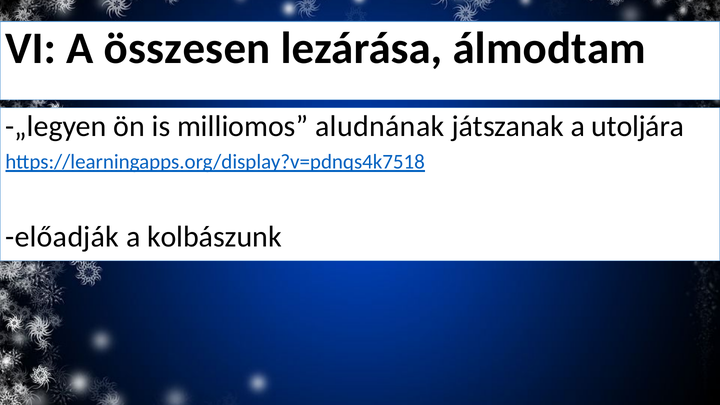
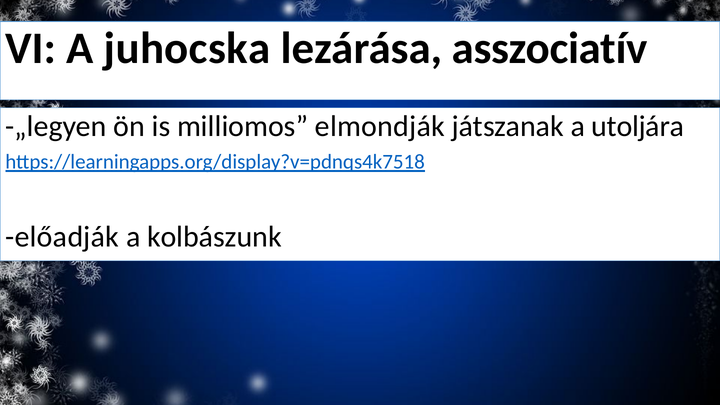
összesen: összesen -> juhocska
álmodtam: álmodtam -> asszociatív
aludnának: aludnának -> elmondják
